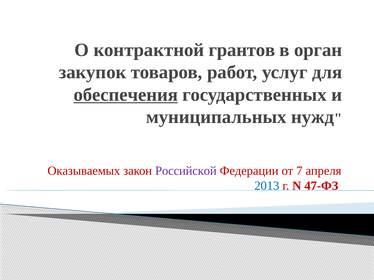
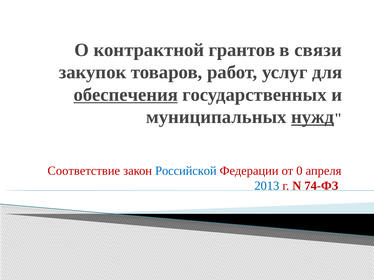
орган: орган -> связи
нужд underline: none -> present
Оказываемых: Оказываемых -> Соответствие
Российской colour: purple -> blue
7: 7 -> 0
47-ФЗ: 47-ФЗ -> 74-ФЗ
